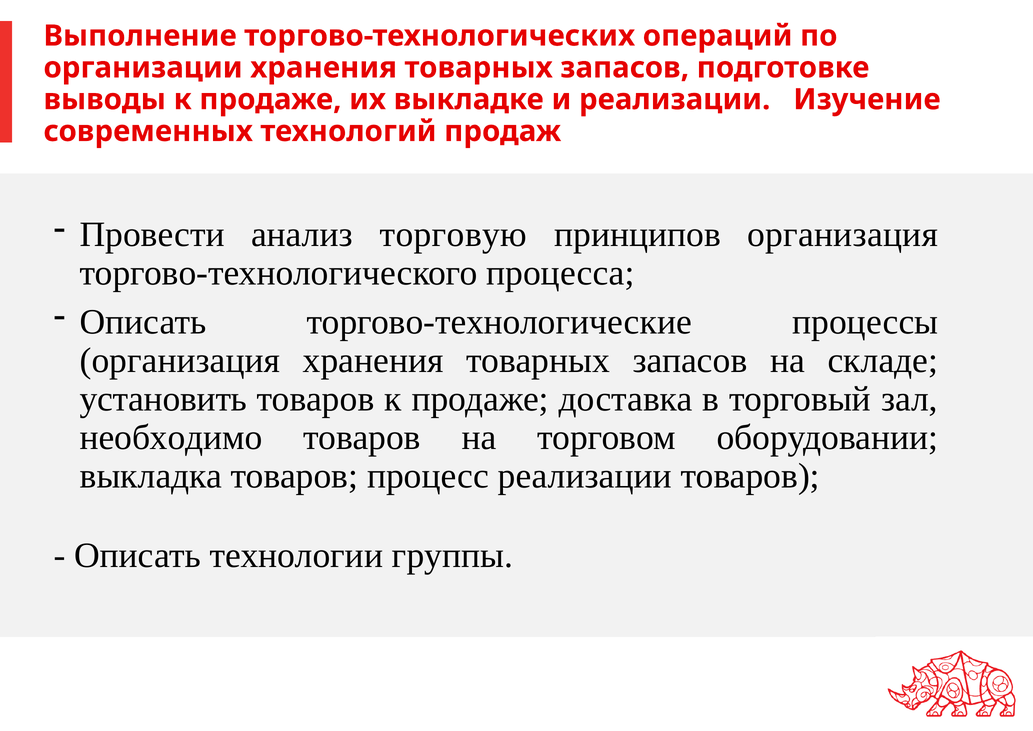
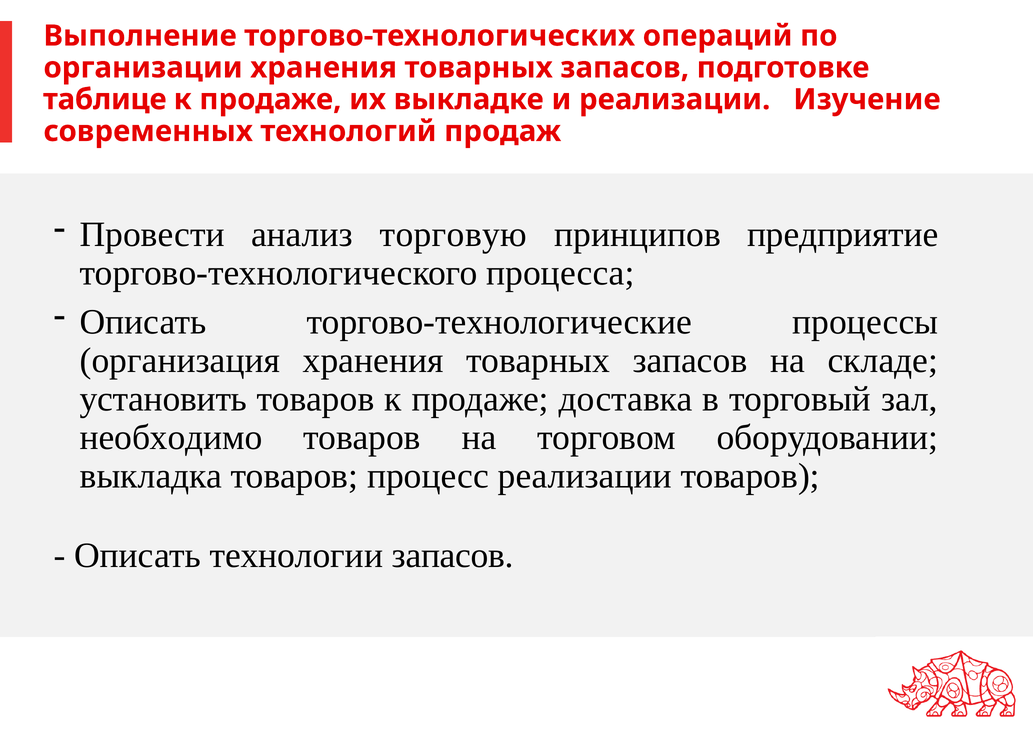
выводы: выводы -> таблице
принципов организация: организация -> предприятие
технологии группы: группы -> запасов
